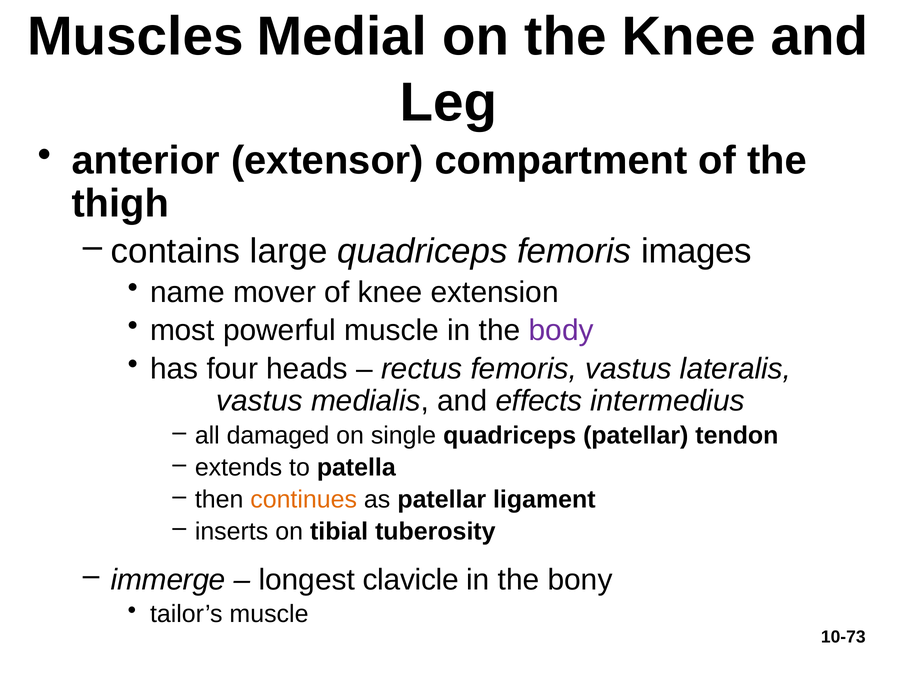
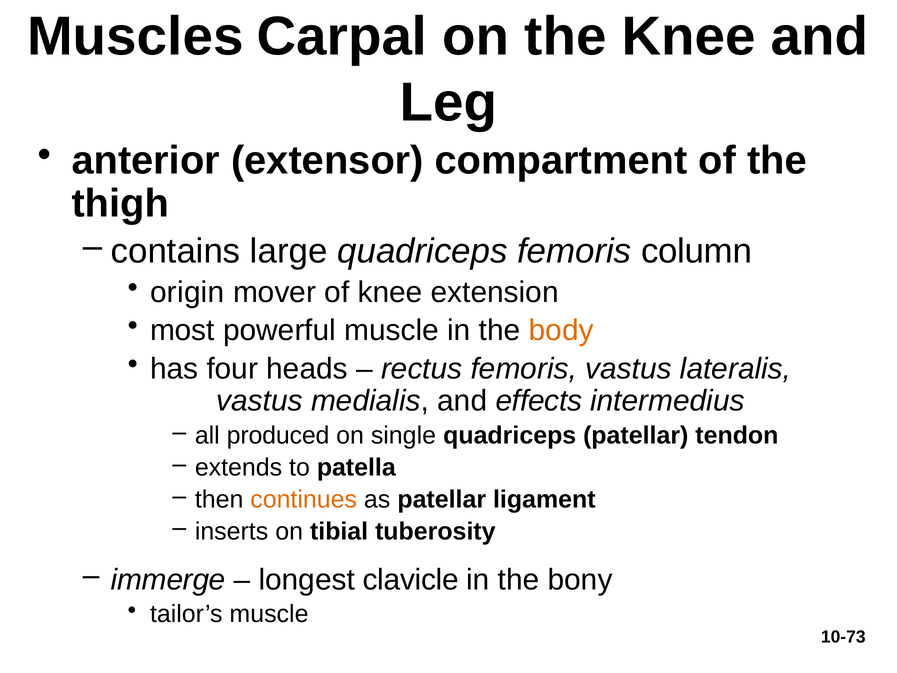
Medial: Medial -> Carpal
images: images -> column
name: name -> origin
body colour: purple -> orange
damaged: damaged -> produced
